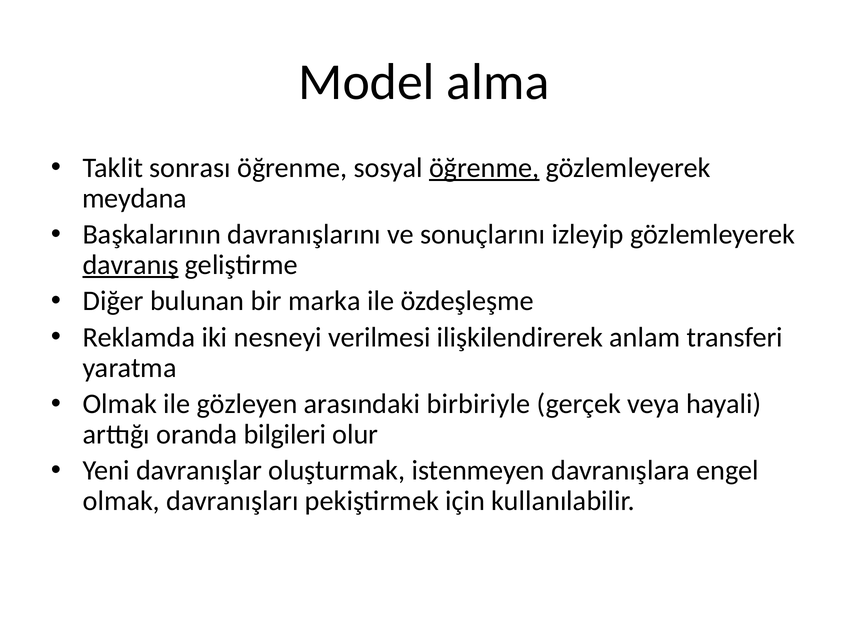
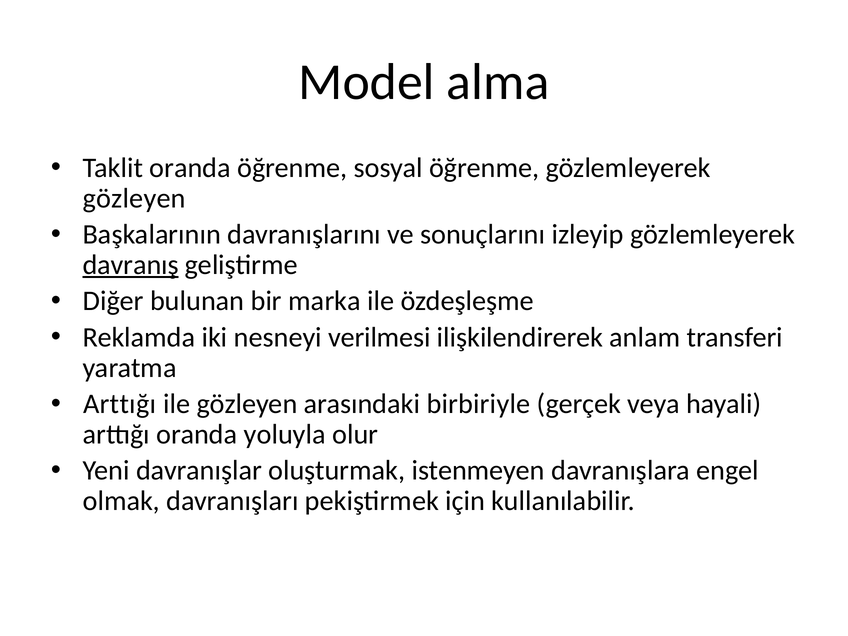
Taklit sonrası: sonrası -> oranda
öğrenme at (484, 168) underline: present -> none
meydana at (134, 198): meydana -> gözleyen
Olmak at (120, 404): Olmak -> Arttığı
bilgileri: bilgileri -> yoluyla
